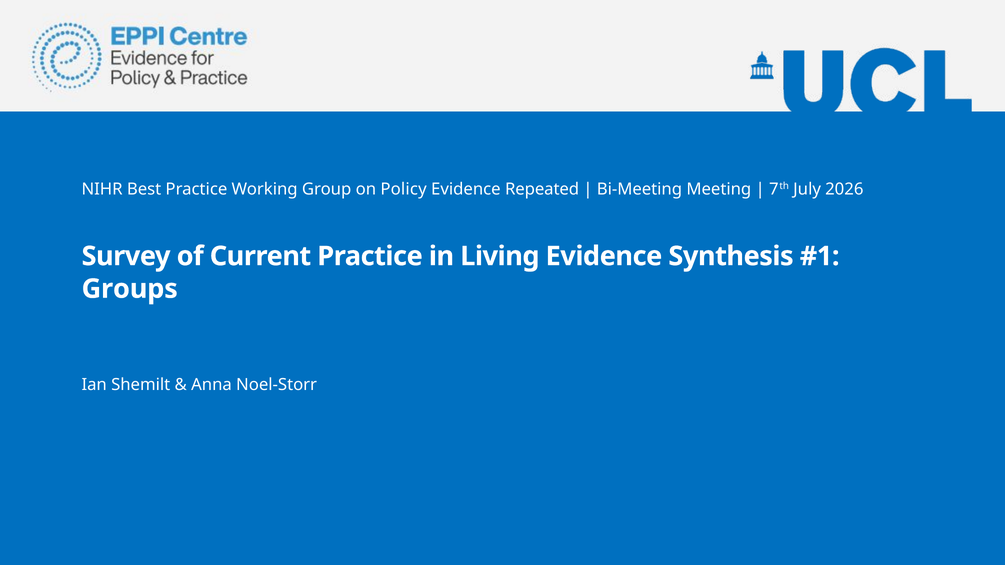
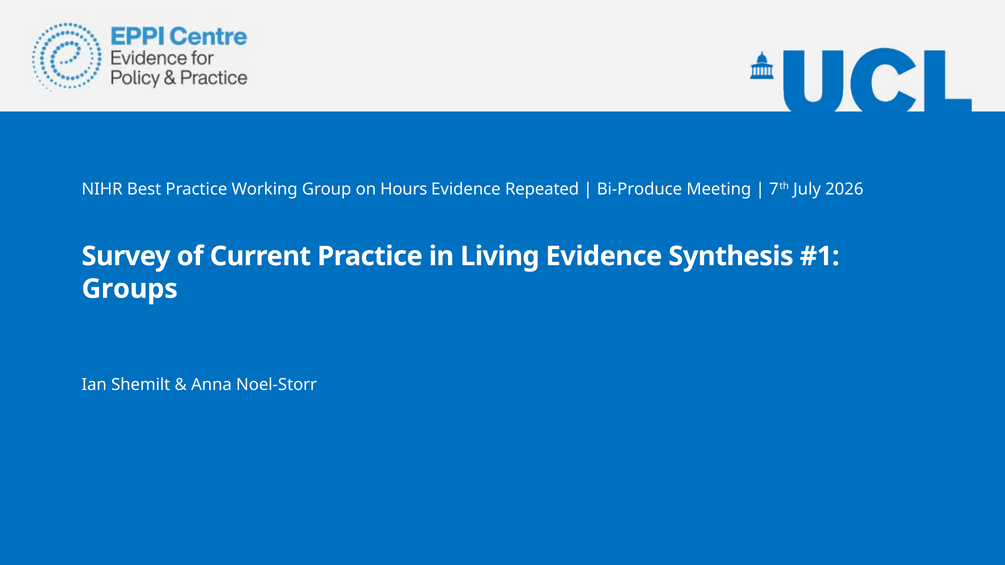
Policy: Policy -> Hours
Bi-Meeting: Bi-Meeting -> Bi-Produce
